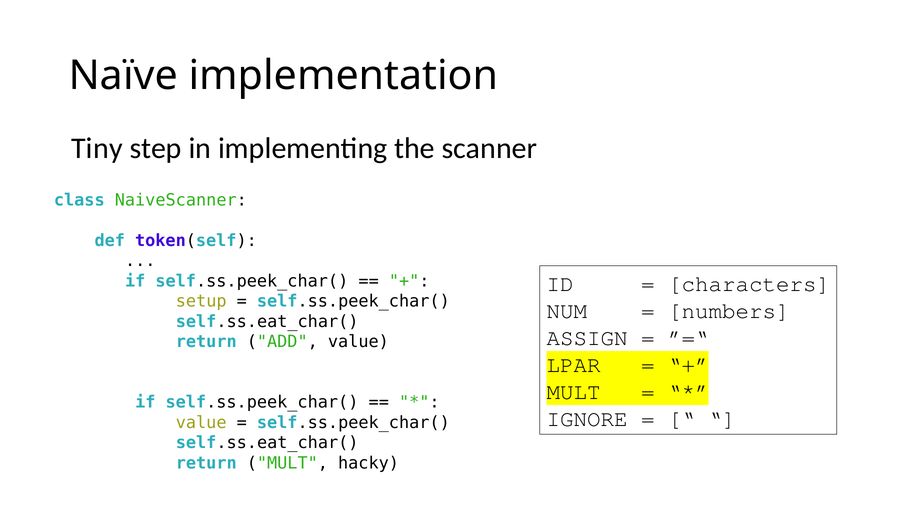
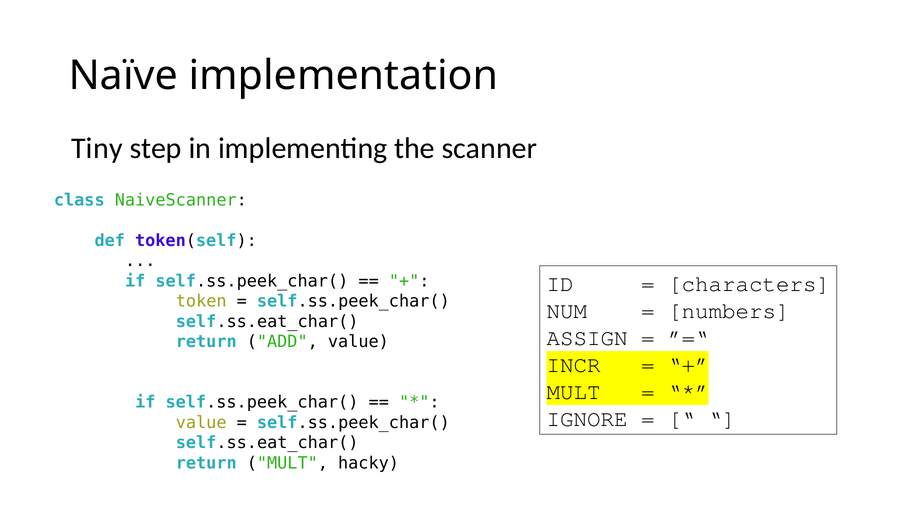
setup: setup -> token
LPAR: LPAR -> INCR
